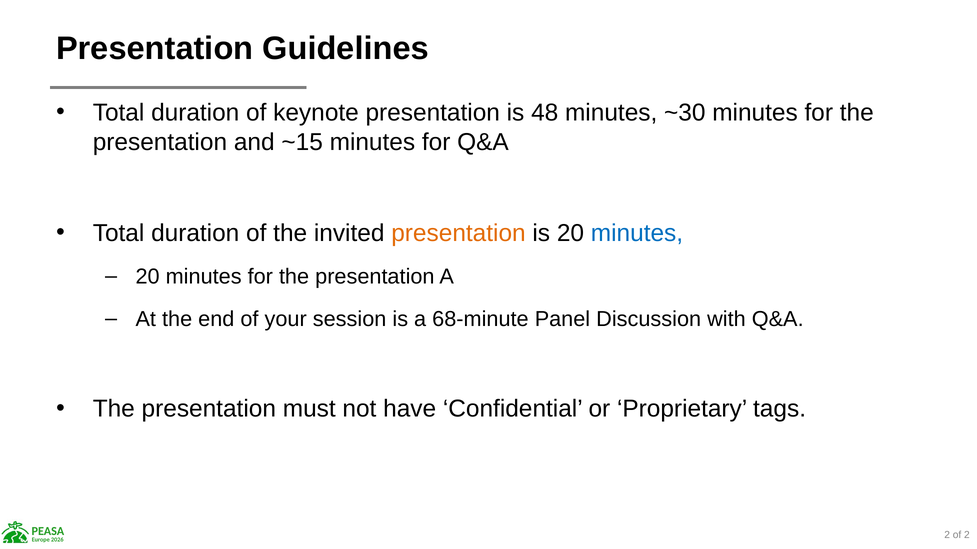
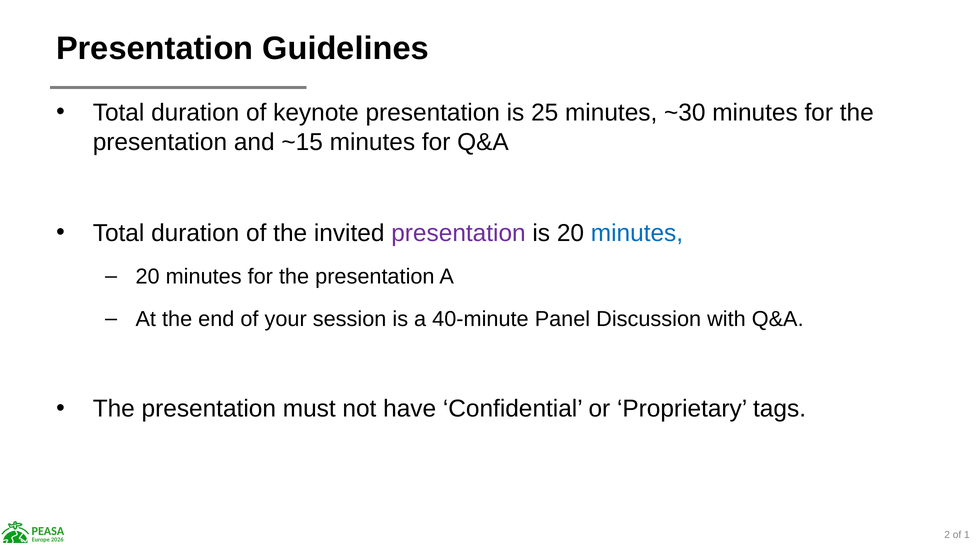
48: 48 -> 25
presentation at (458, 233) colour: orange -> purple
68-minute: 68-minute -> 40-minute
of 2: 2 -> 1
